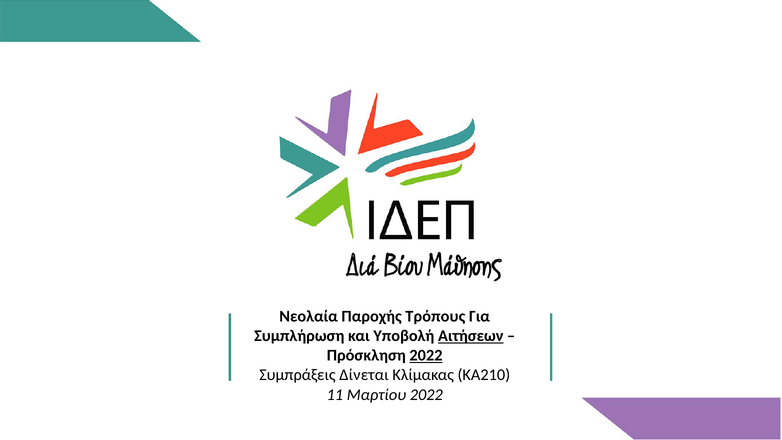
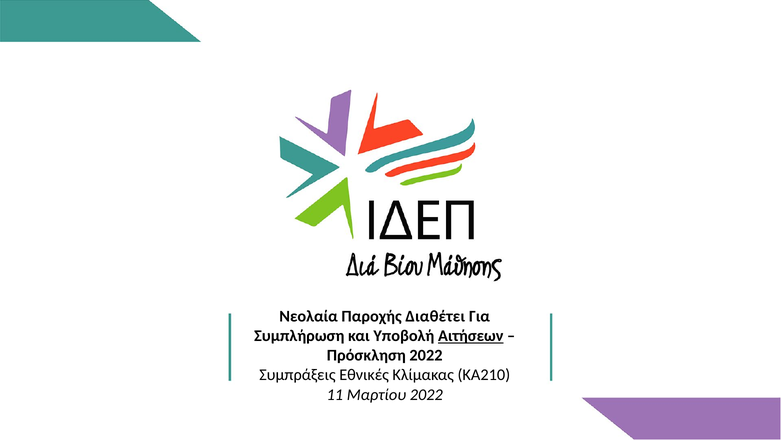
Τρόπους: Τρόπους -> Διαθέτει
2022 at (426, 355) underline: present -> none
Δίνεται: Δίνεται -> Εθνικές
